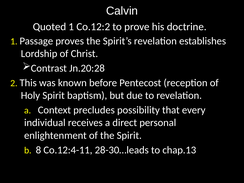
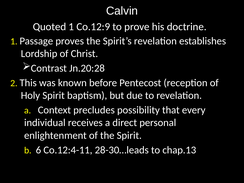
Co.12:2: Co.12:2 -> Co.12:9
8: 8 -> 6
